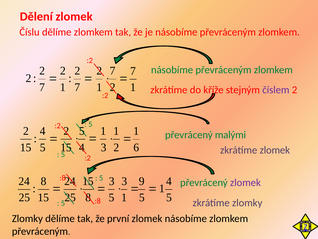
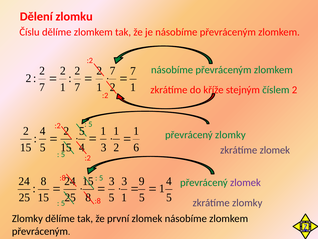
Dělení zlomek: zlomek -> zlomku
číslem colour: purple -> green
převrácený malými: malými -> zlomky
